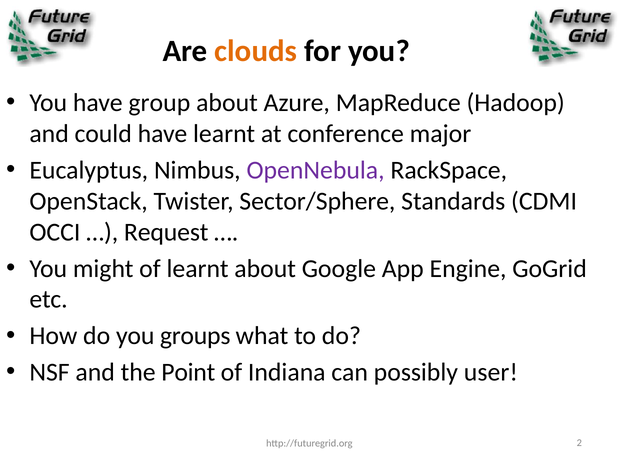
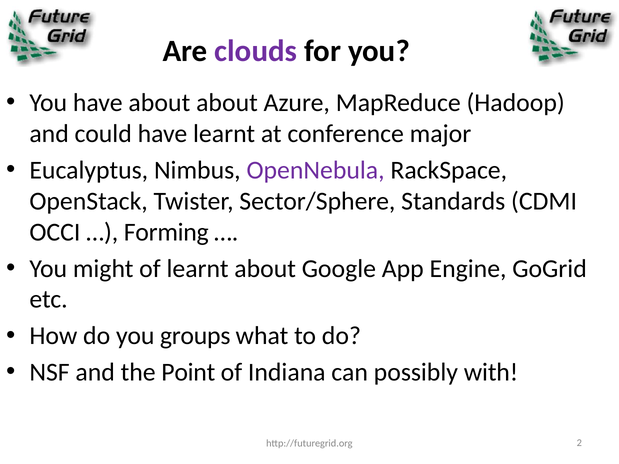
clouds colour: orange -> purple
have group: group -> about
Request: Request -> Forming
user: user -> with
